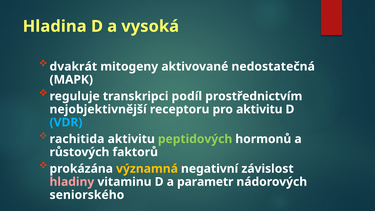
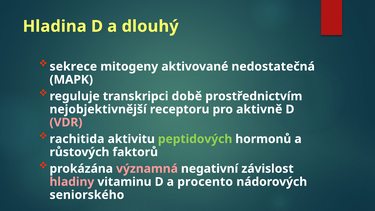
vysoká: vysoká -> dlouhý
dvakrát: dvakrát -> sekrece
podíl: podíl -> době
pro aktivitu: aktivitu -> aktivně
VDR colour: light blue -> pink
významná colour: yellow -> pink
parametr: parametr -> procento
